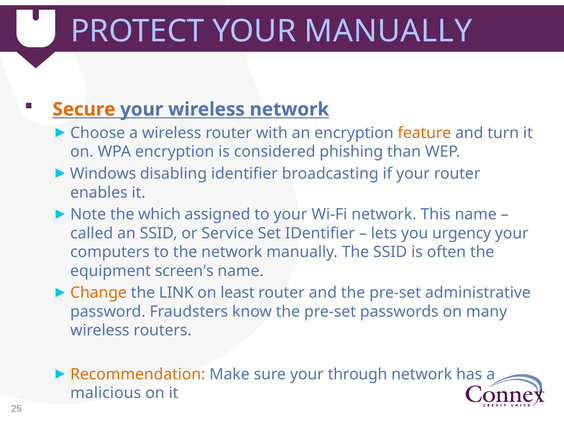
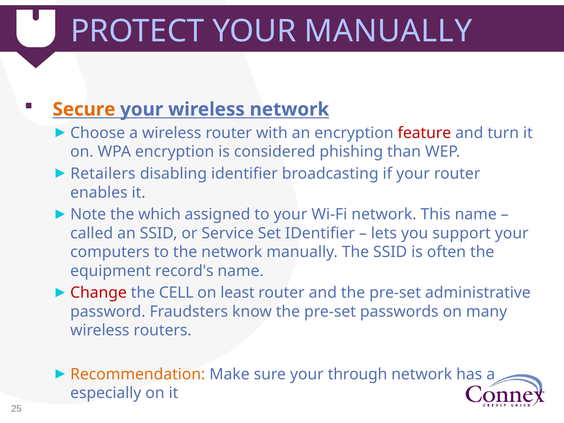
feature colour: orange -> red
Windows: Windows -> Retailers
urgency: urgency -> support
screen's: screen's -> record's
Change colour: orange -> red
LINK: LINK -> CELL
malicious: malicious -> especially
